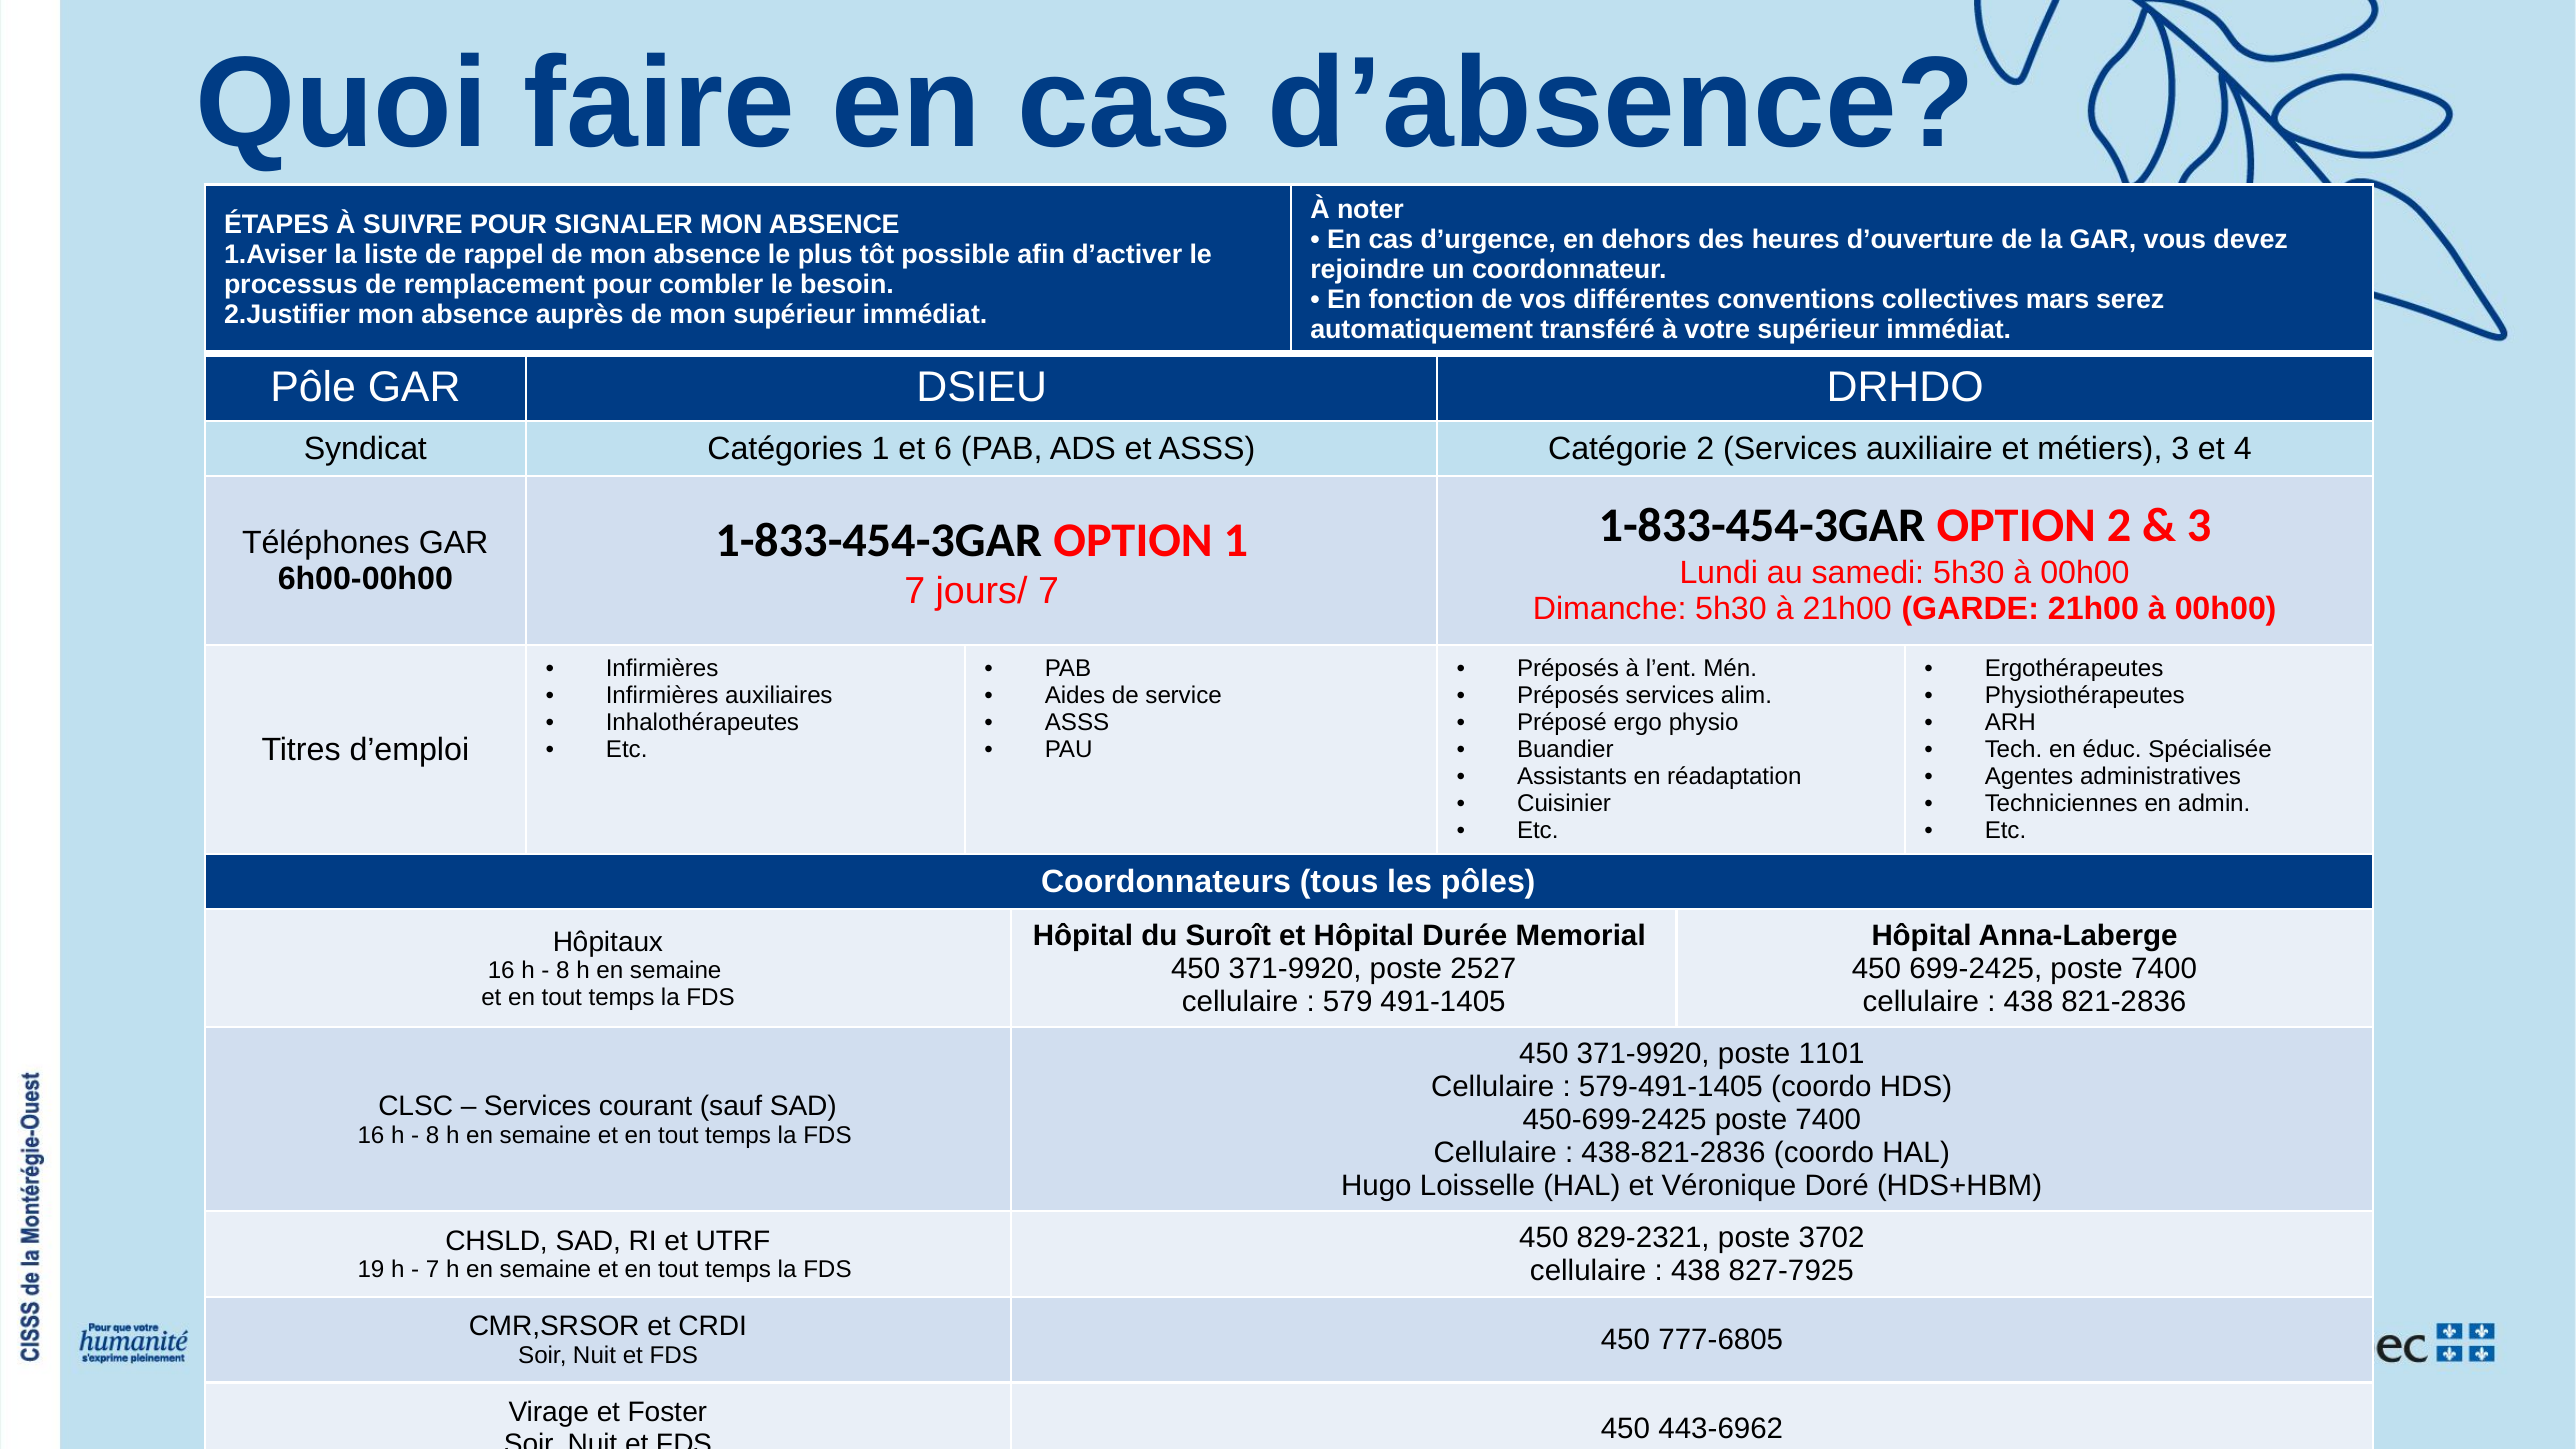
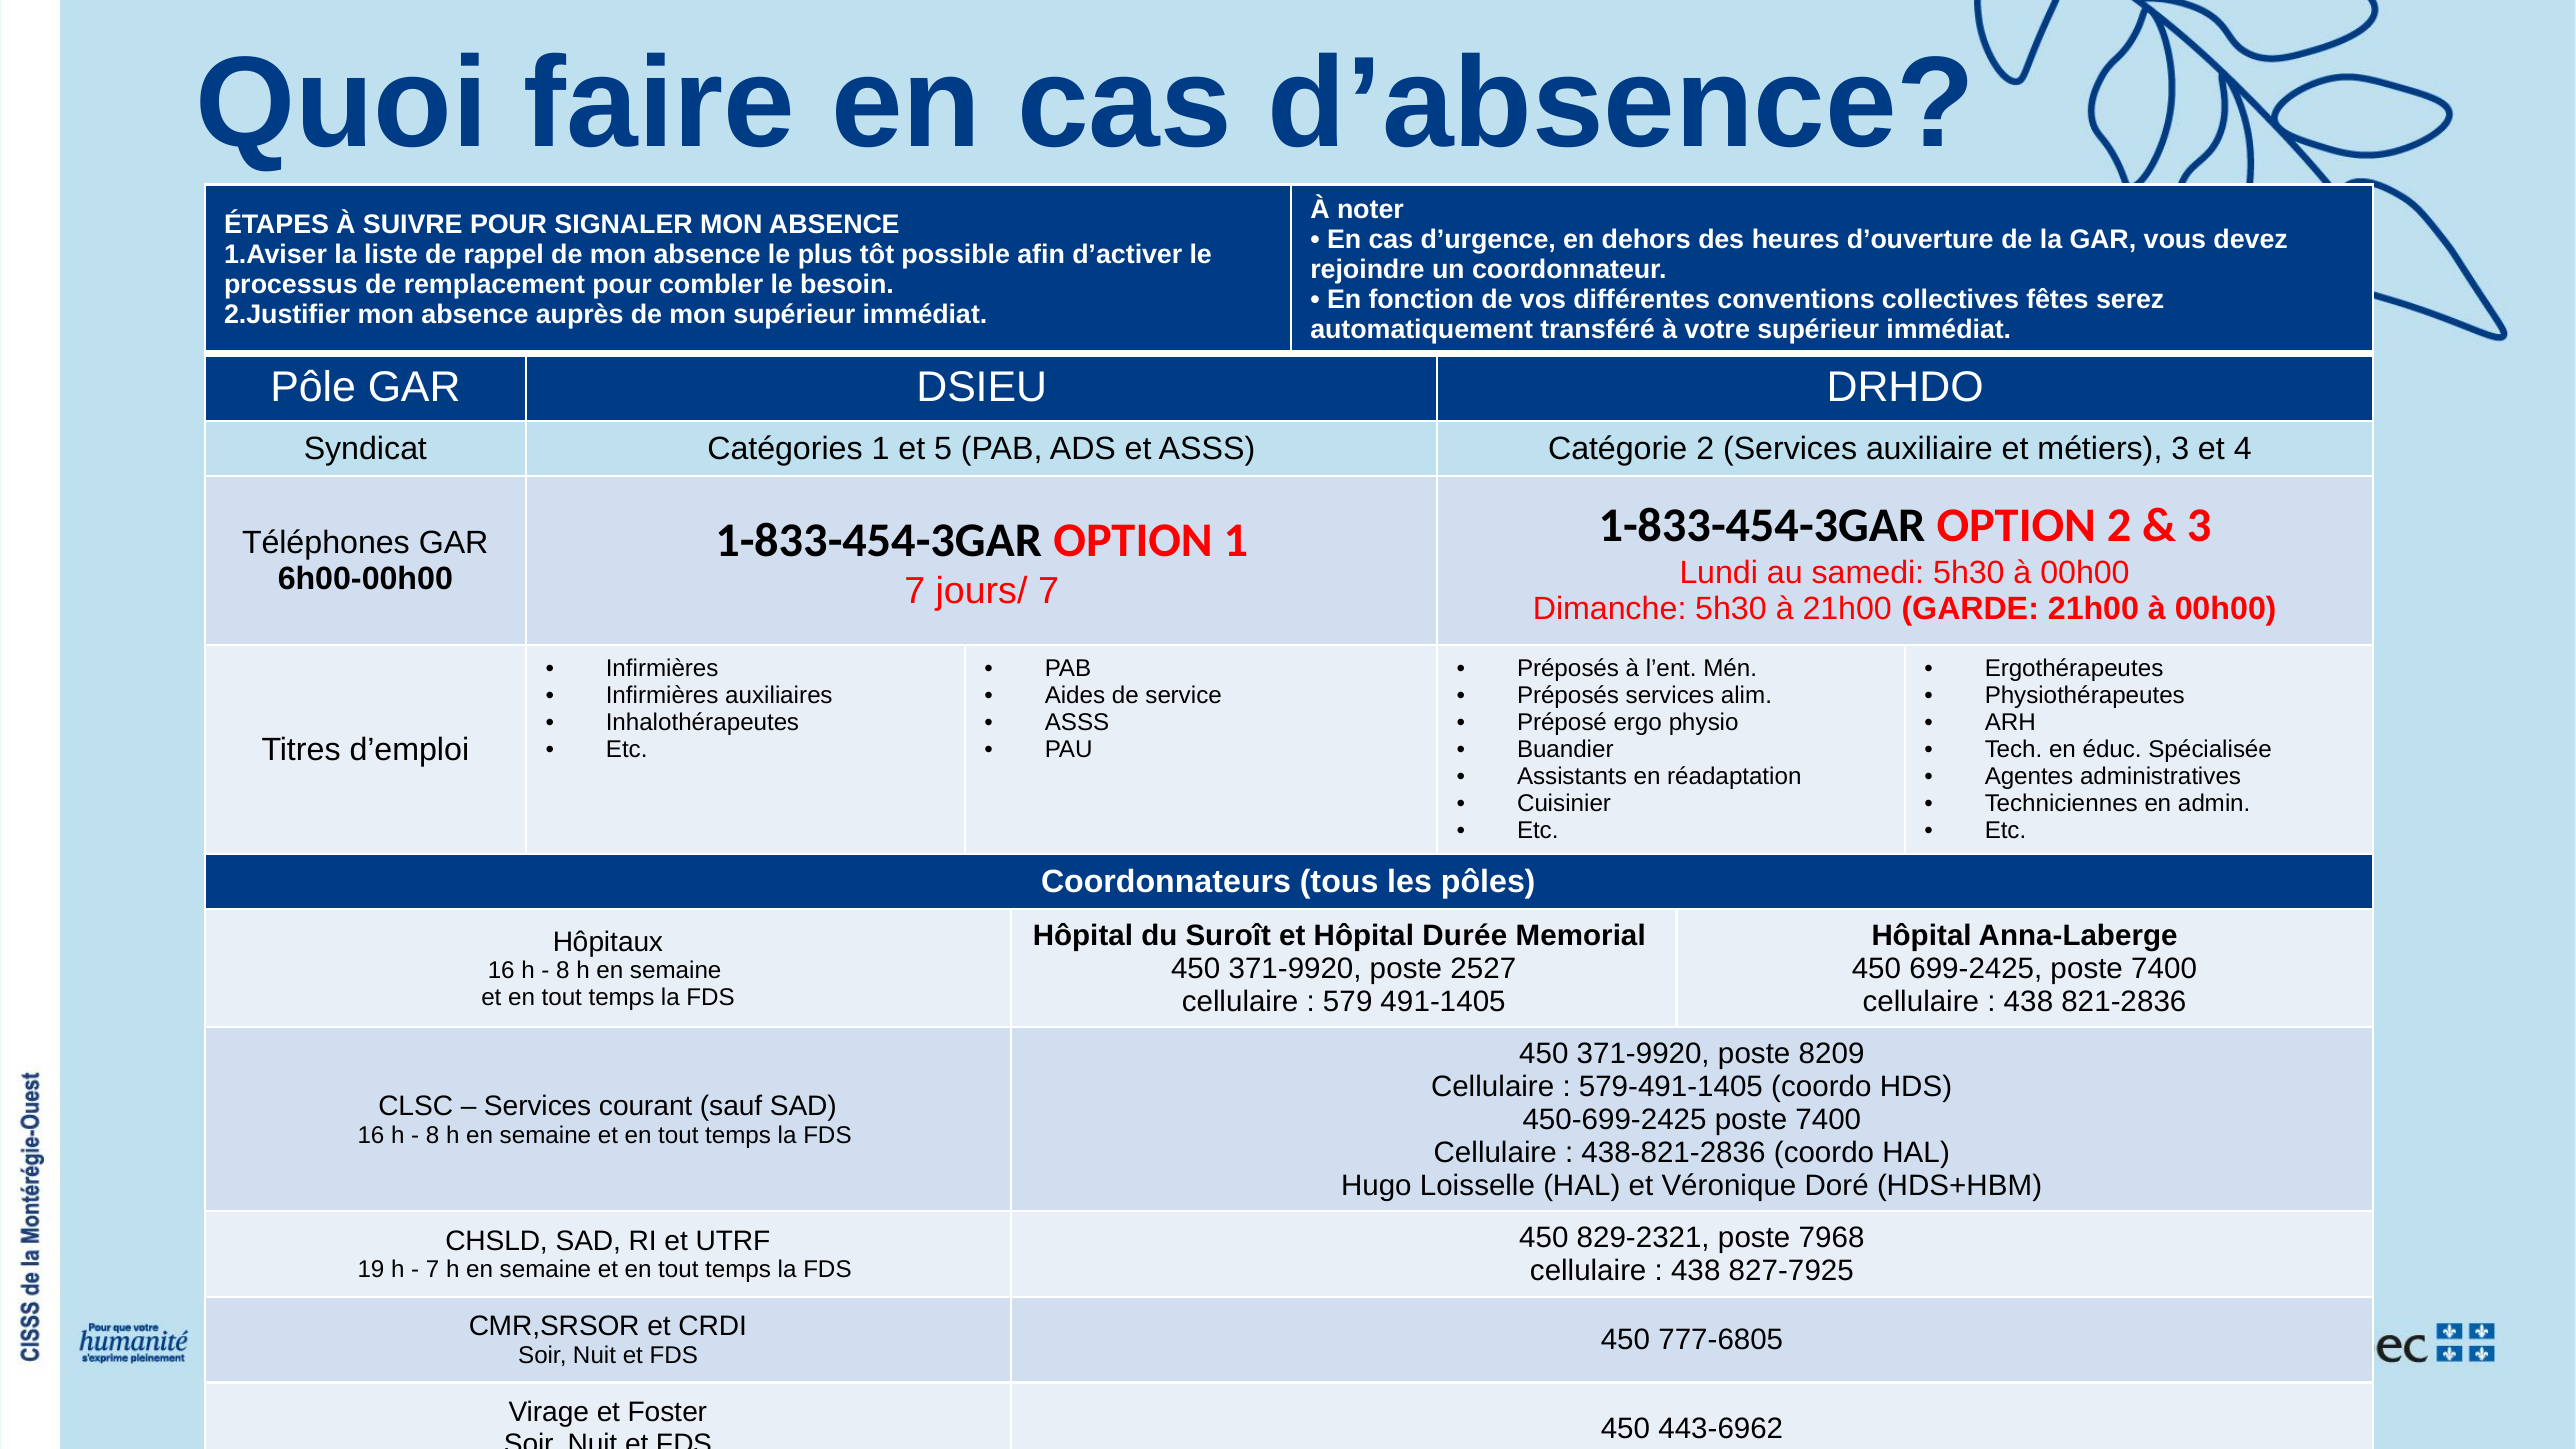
mars: mars -> fêtes
6: 6 -> 5
1101: 1101 -> 8209
3702: 3702 -> 7968
